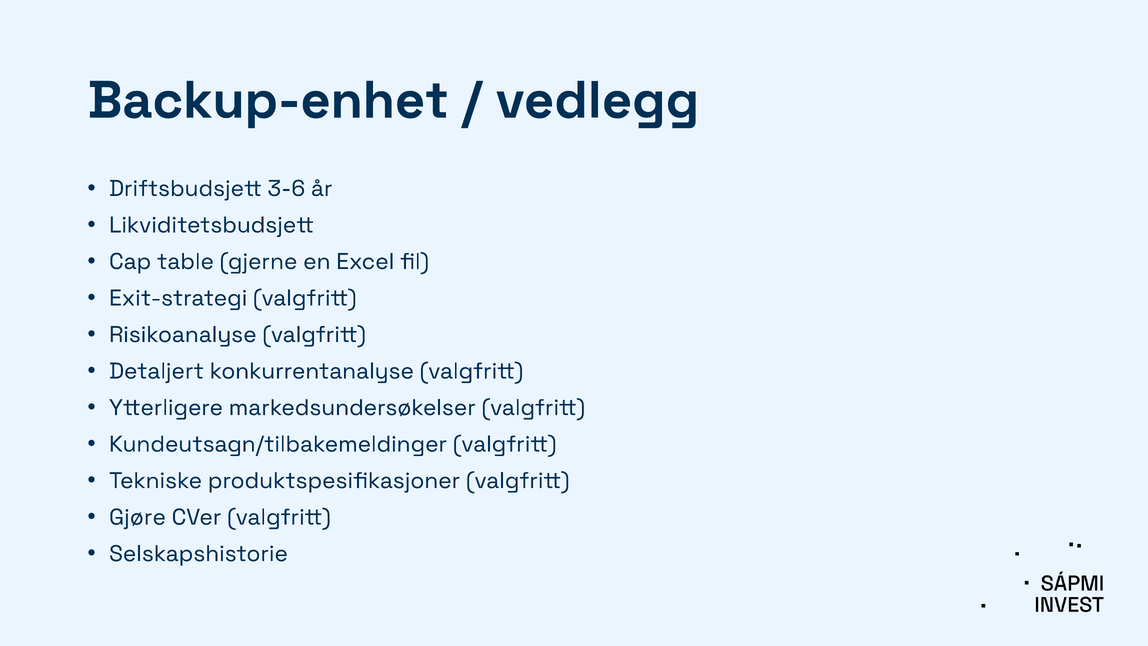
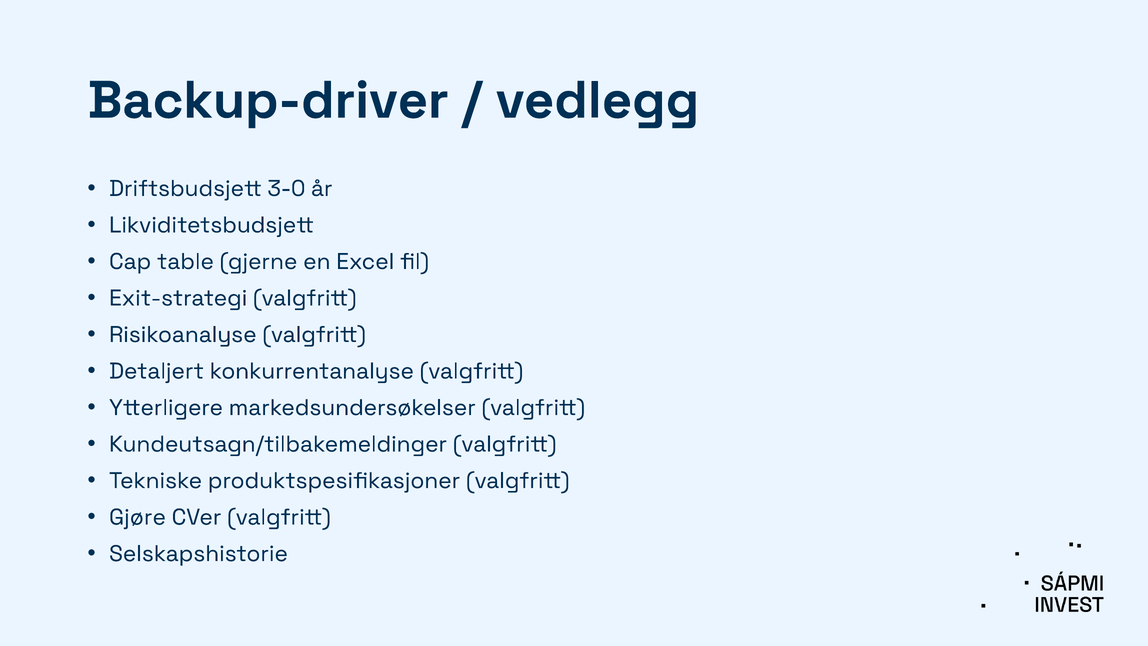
Backup-enhet: Backup-enhet -> Backup-driver
3-6: 3-6 -> 3-0
